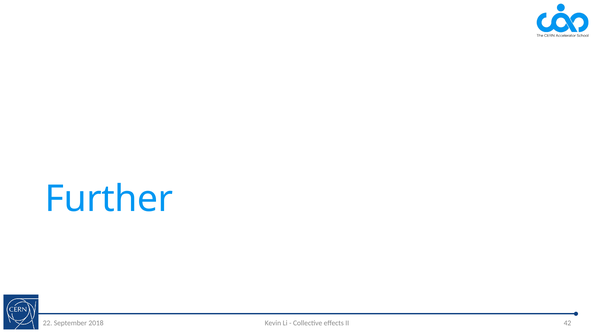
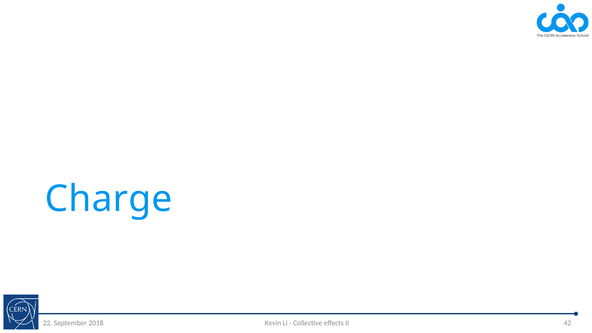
Further: Further -> Charge
